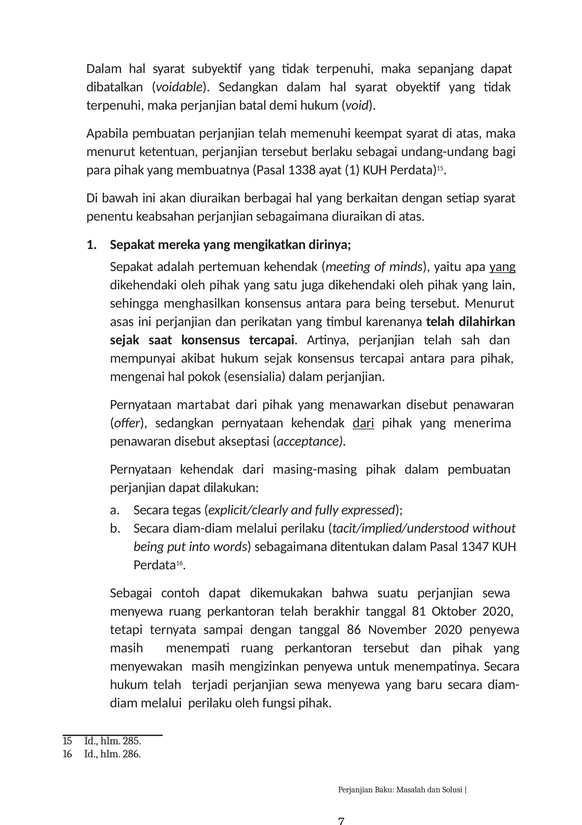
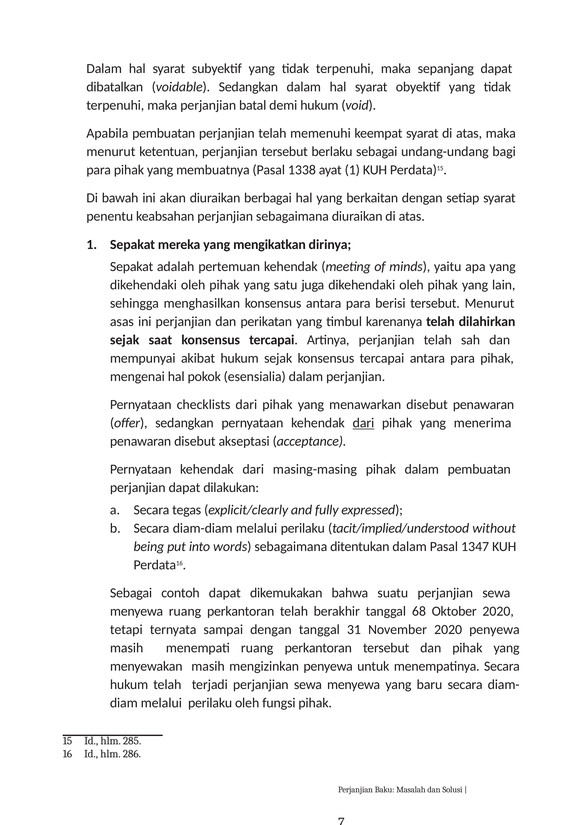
yang at (503, 267) underline: present -> none
para being: being -> berisi
martabat: martabat -> checklists
81: 81 -> 68
86: 86 -> 31
